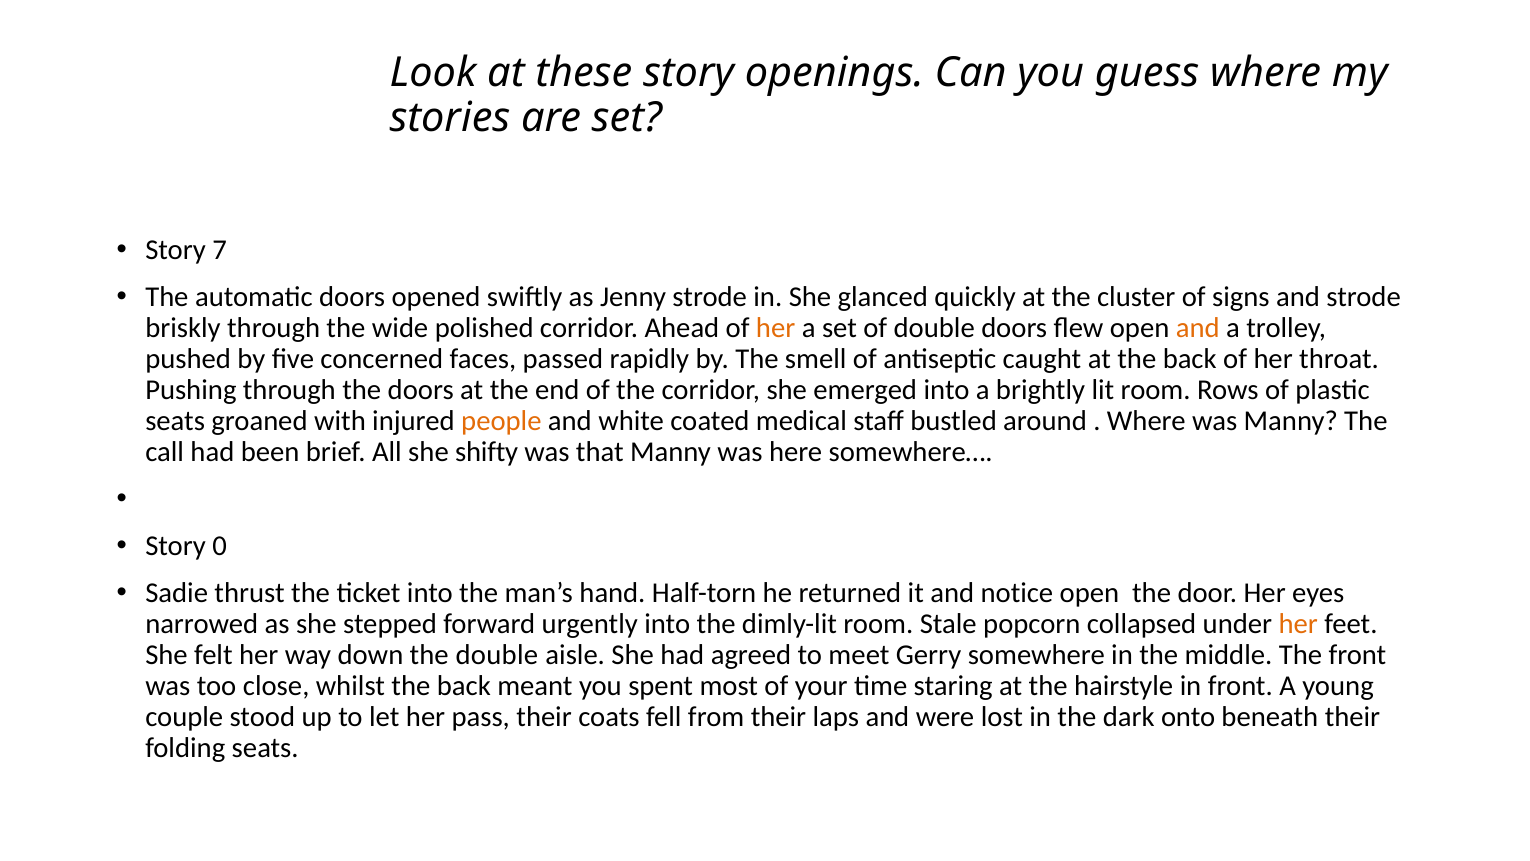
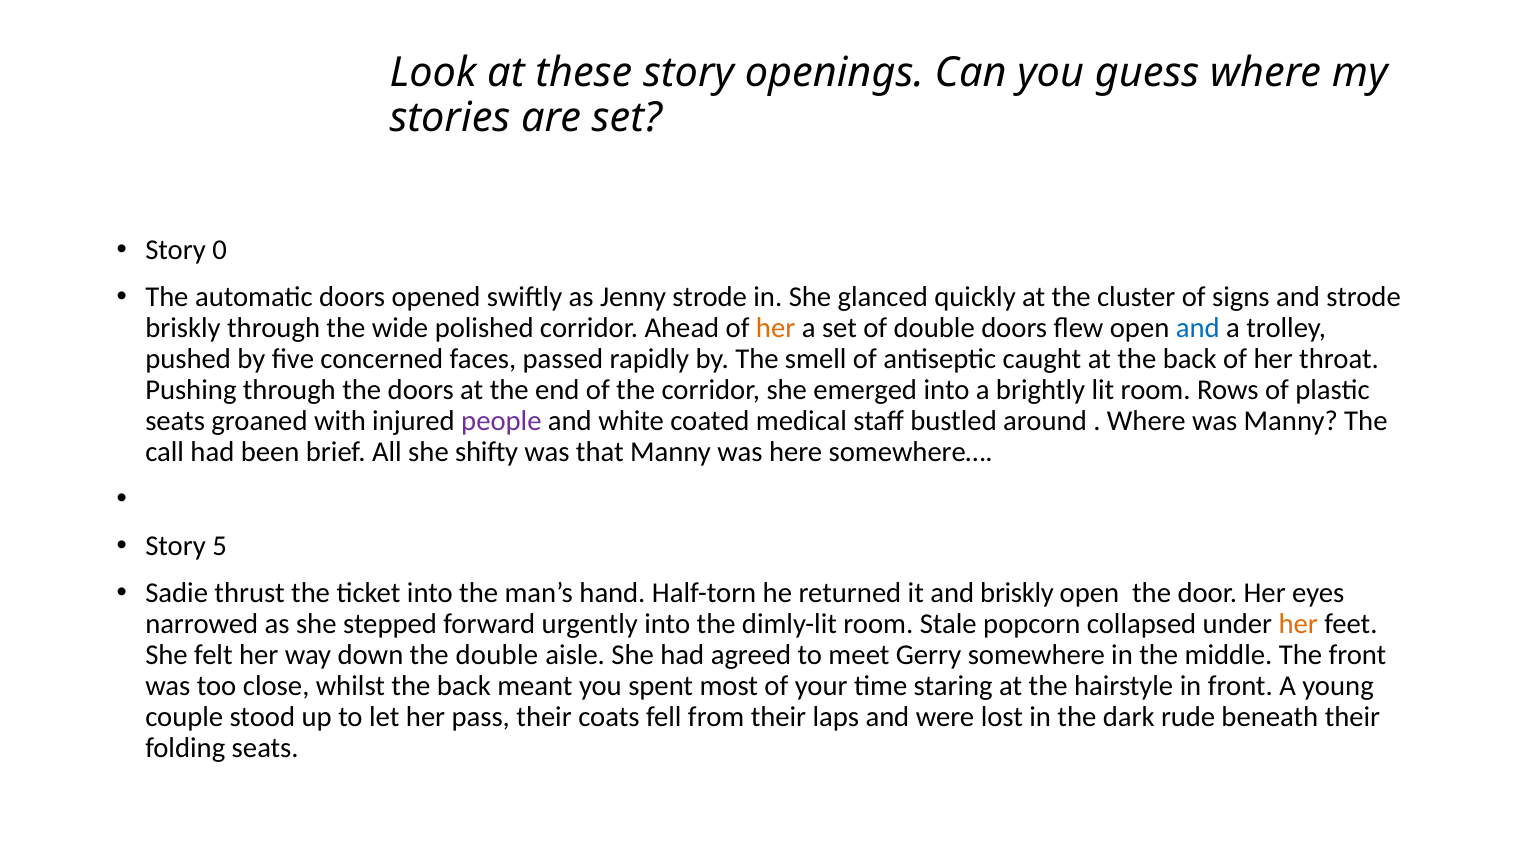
7: 7 -> 0
and at (1198, 328) colour: orange -> blue
people colour: orange -> purple
0: 0 -> 5
and notice: notice -> briskly
onto: onto -> rude
